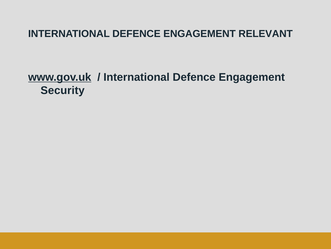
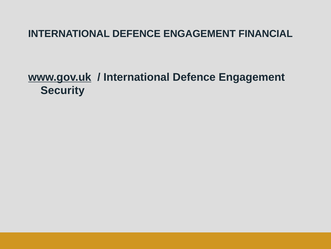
RELEVANT: RELEVANT -> FINANCIAL
